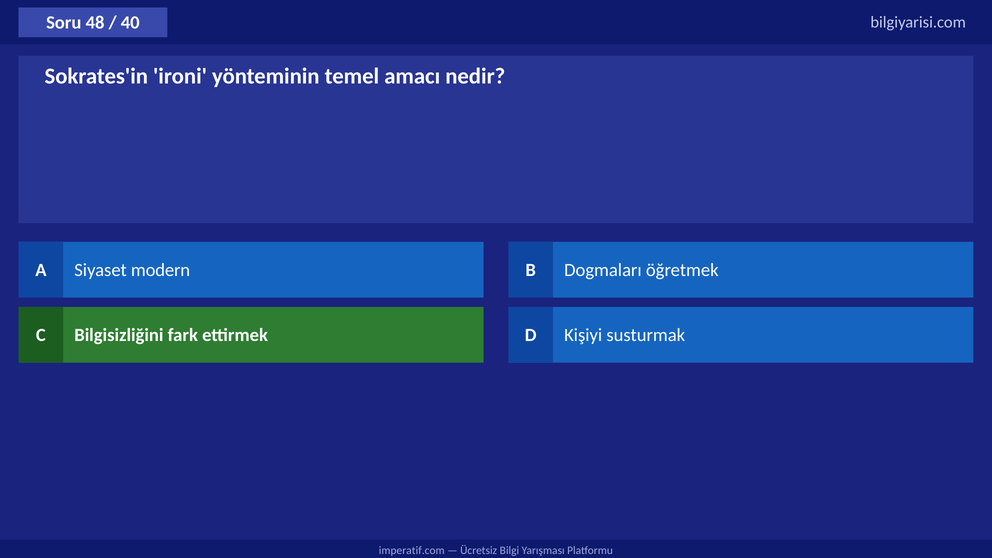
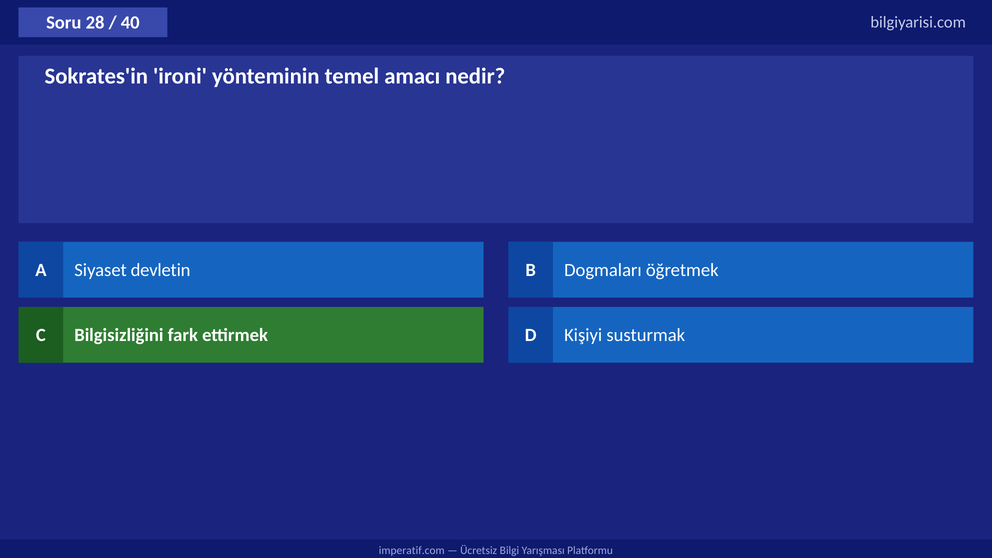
48: 48 -> 28
modern: modern -> devletin
